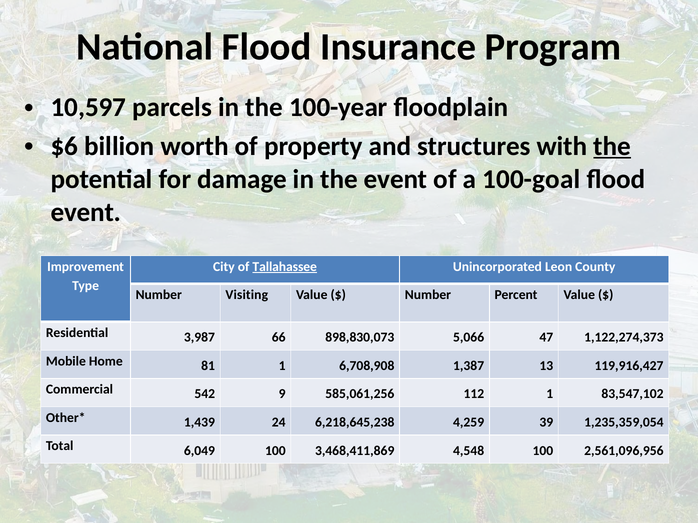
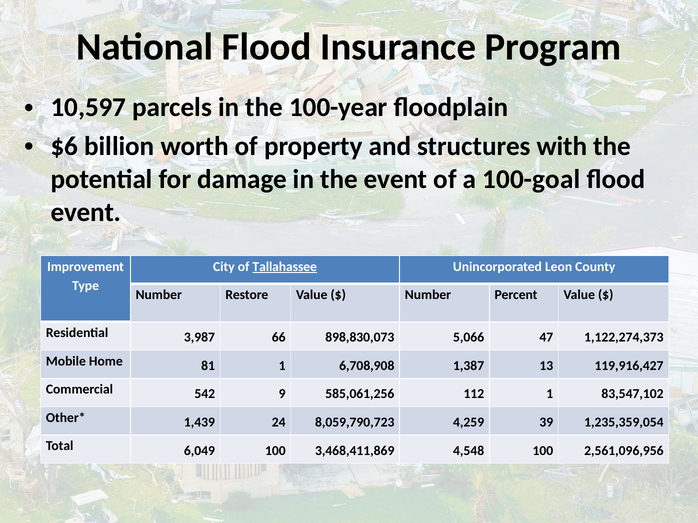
the at (612, 146) underline: present -> none
Visiting: Visiting -> Restore
6,218,645,238: 6,218,645,238 -> 8,059,790,723
